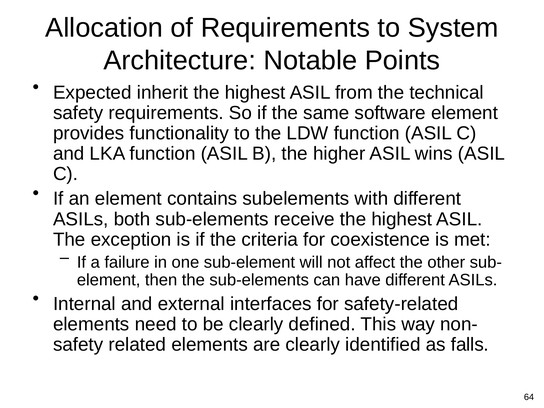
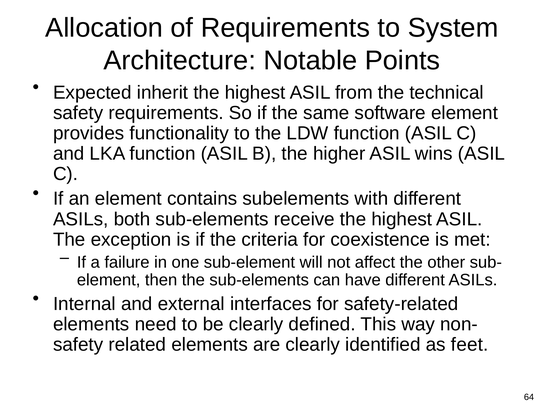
falls: falls -> feet
